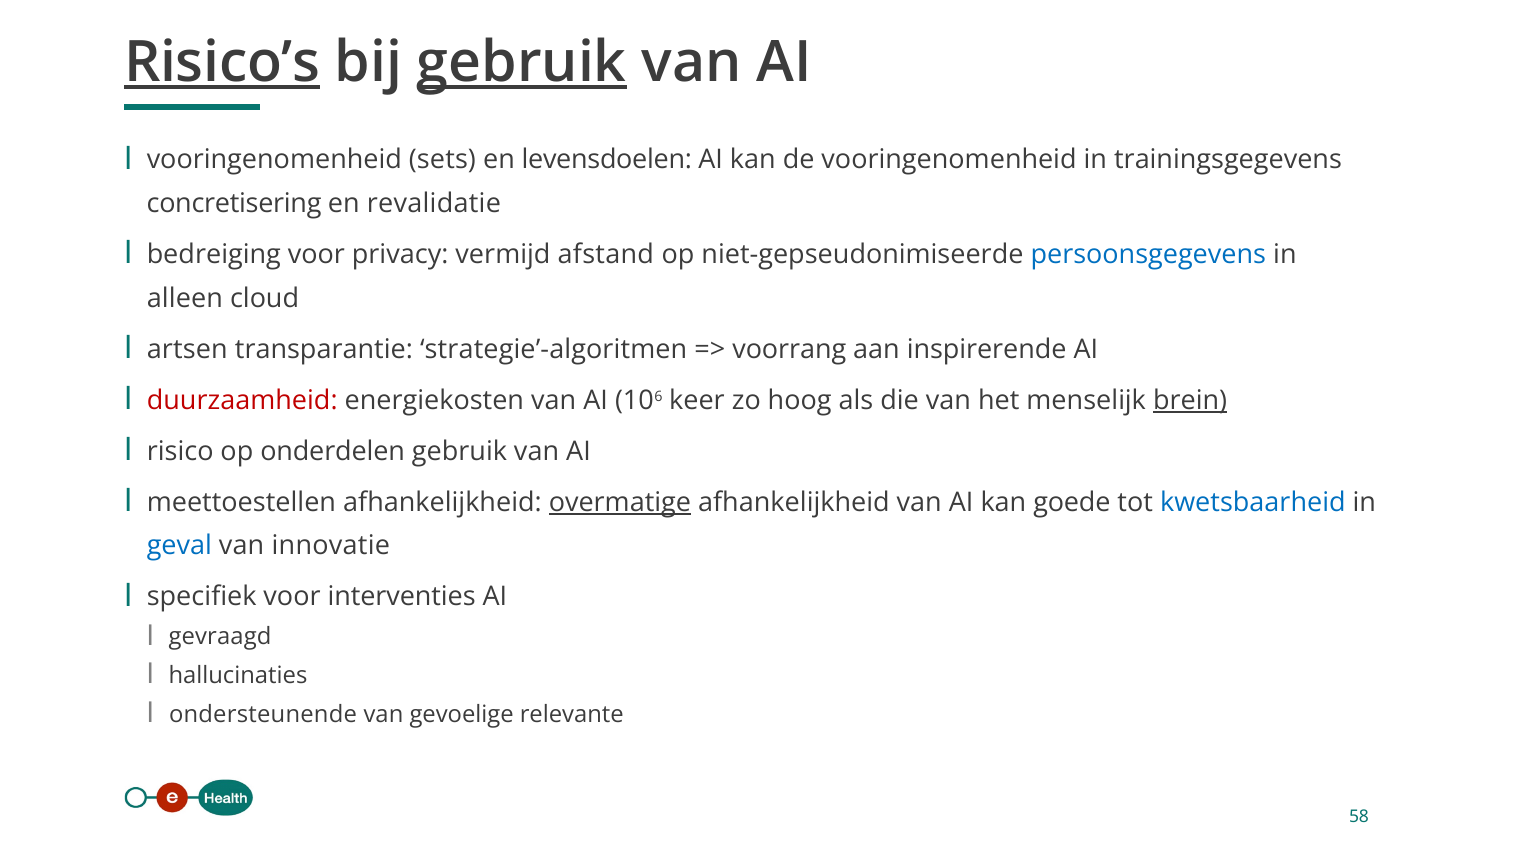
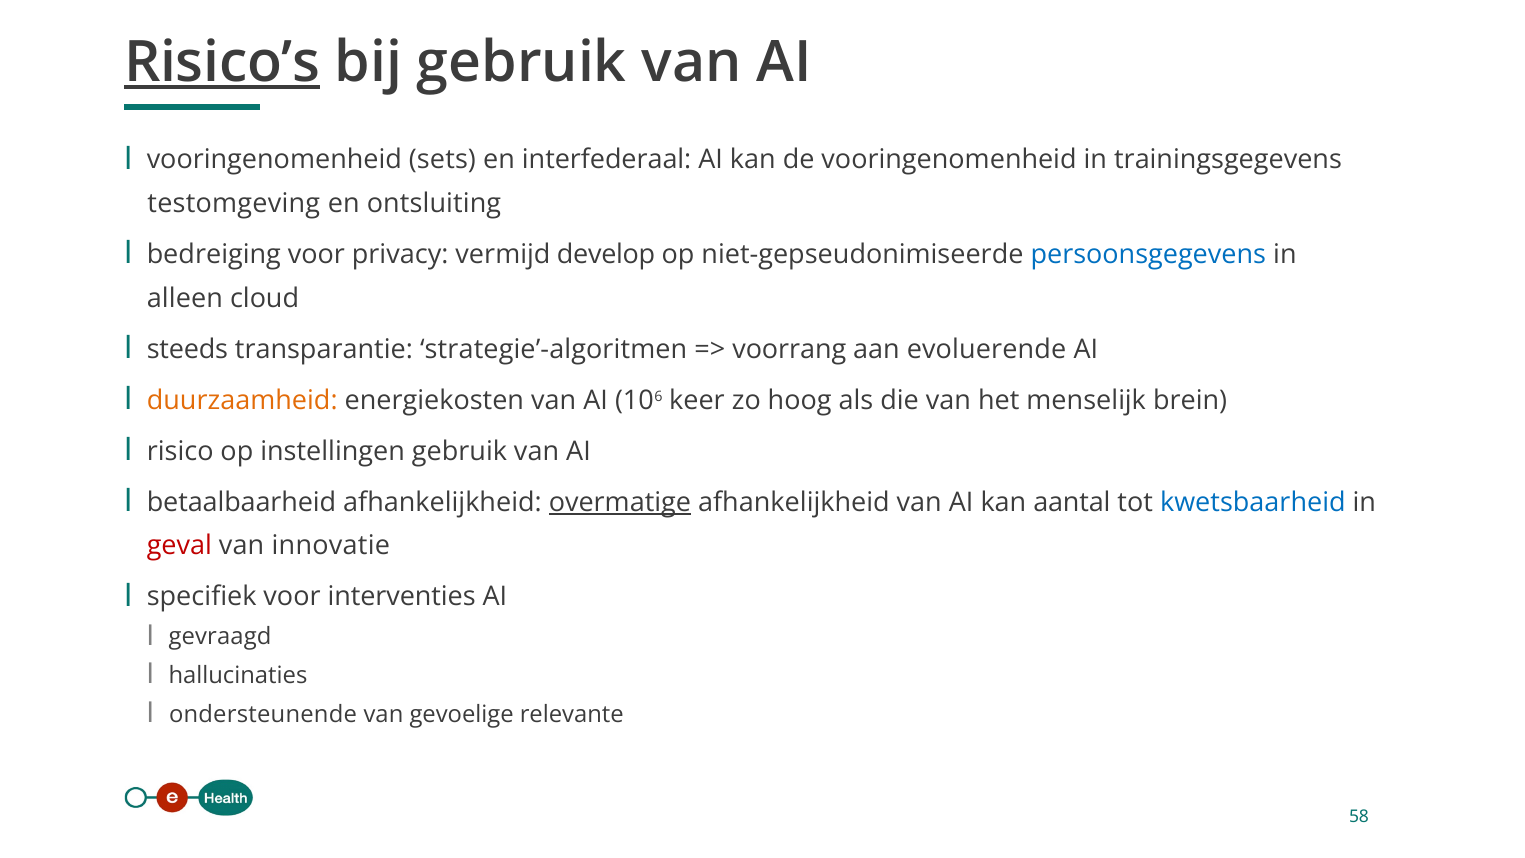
gebruik at (522, 62) underline: present -> none
levensdoelen: levensdoelen -> interfederaal
concretisering: concretisering -> testomgeving
revalidatie: revalidatie -> ontsluiting
afstand: afstand -> develop
artsen: artsen -> steeds
inspirerende: inspirerende -> evoluerende
duurzaamheid colour: red -> orange
brein underline: present -> none
onderdelen: onderdelen -> instellingen
meettoestellen: meettoestellen -> betaalbaarheid
goede: goede -> aantal
geval colour: blue -> red
